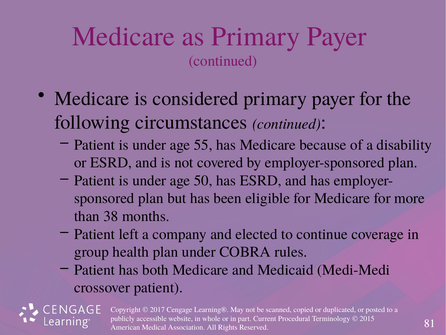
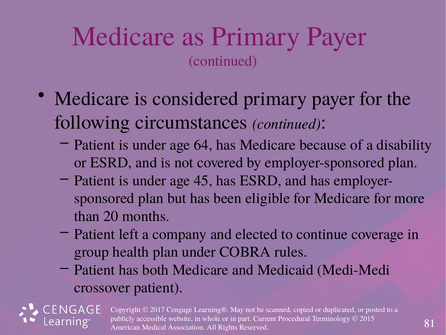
55: 55 -> 64
50: 50 -> 45
38: 38 -> 20
